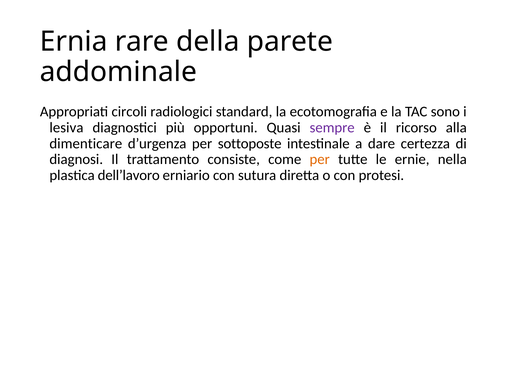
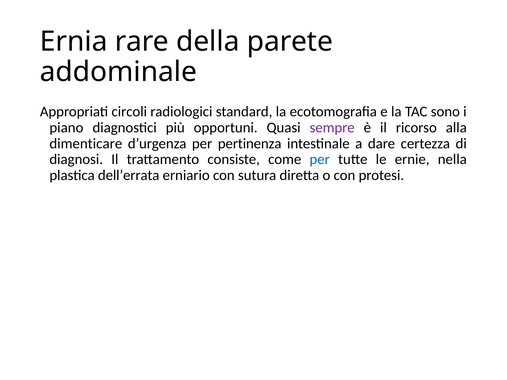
lesiva: lesiva -> piano
sottoposte: sottoposte -> pertinenza
per at (320, 160) colour: orange -> blue
dell’lavoro: dell’lavoro -> dell’errata
